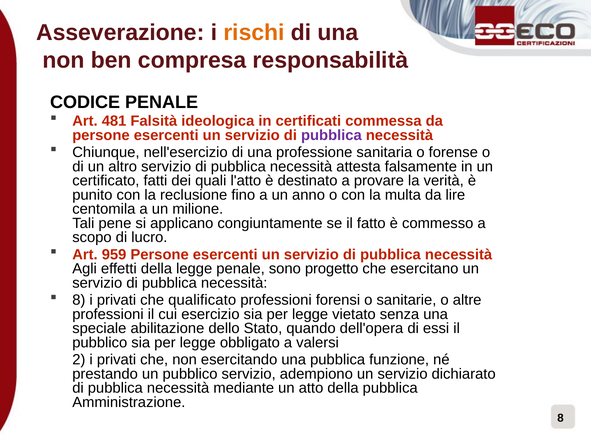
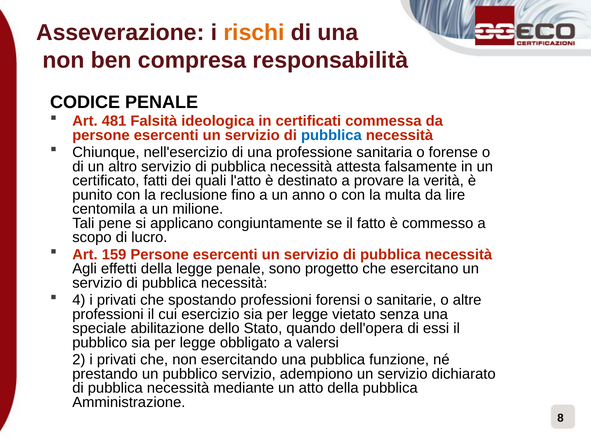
pubblica at (331, 135) colour: purple -> blue
959: 959 -> 159
8 at (79, 300): 8 -> 4
qualificato: qualificato -> spostando
